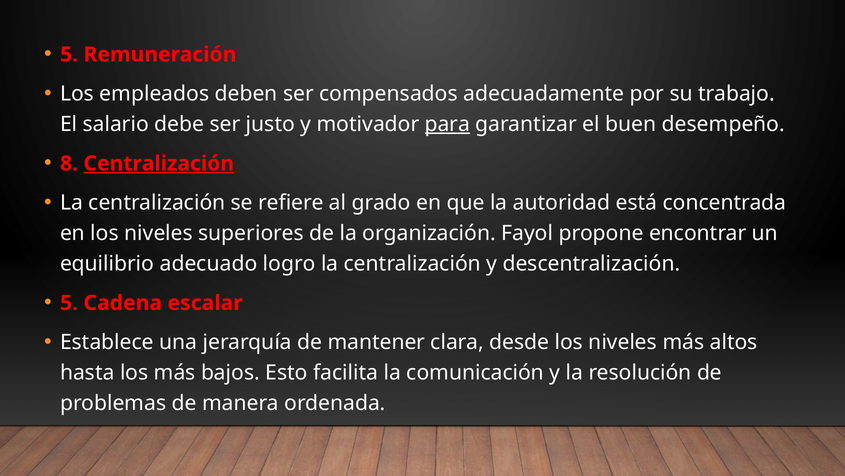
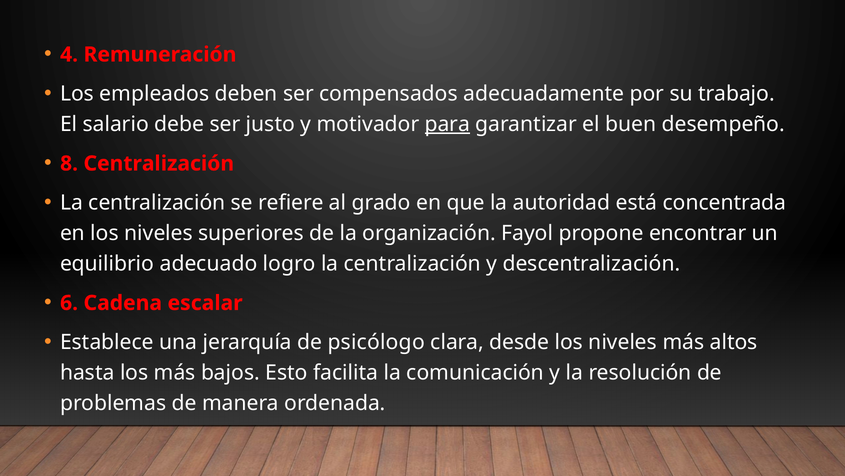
5 at (69, 54): 5 -> 4
Centralización at (159, 163) underline: present -> none
5 at (69, 303): 5 -> 6
mantener: mantener -> psicólogo
